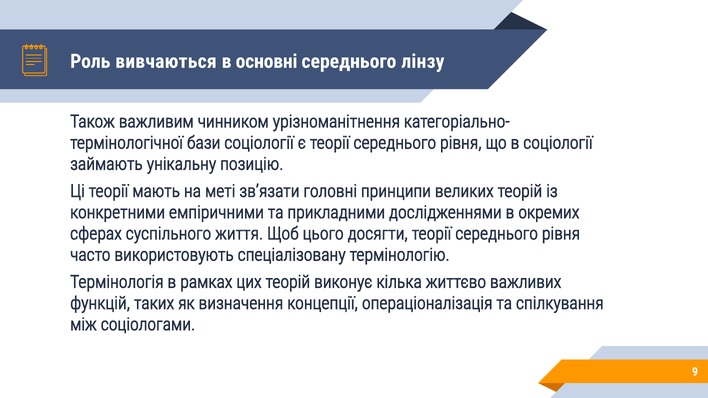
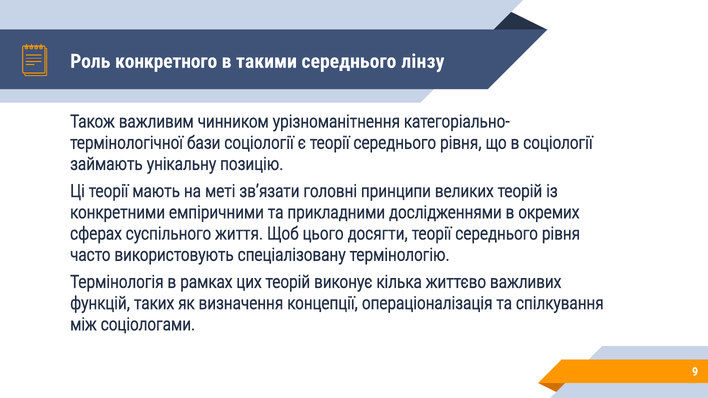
вивчаються: вивчаються -> конкретного
основні: основні -> такими
